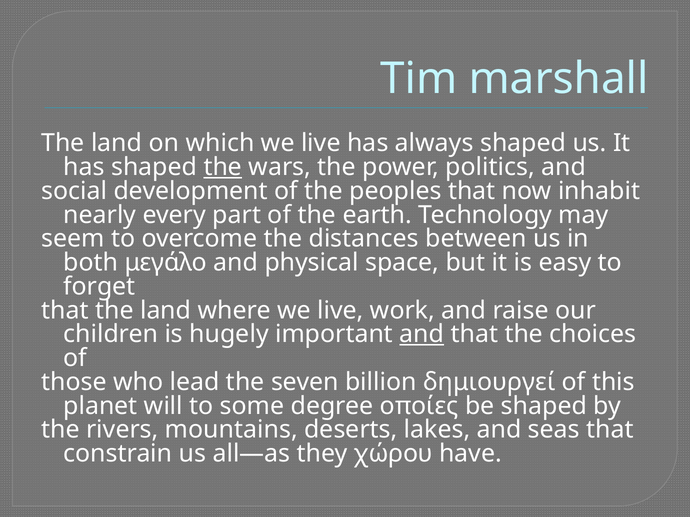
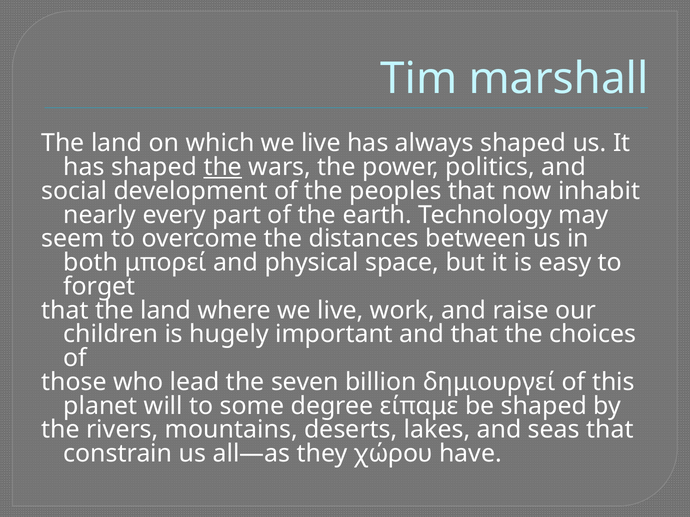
μεγάλο: μεγάλο -> μπορεί
and at (422, 335) underline: present -> none
οποίες: οποίες -> είπαμε
